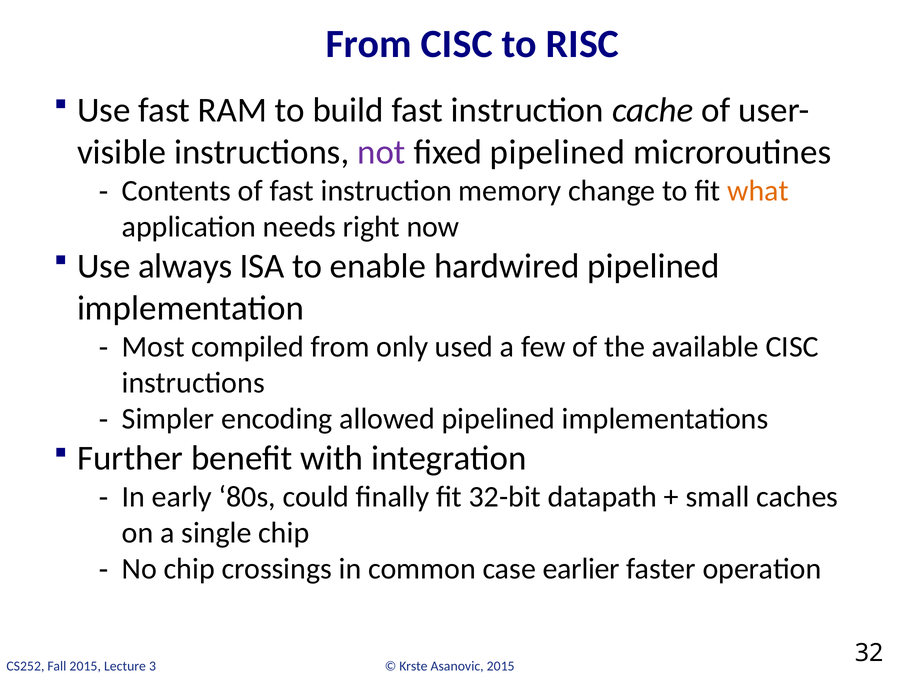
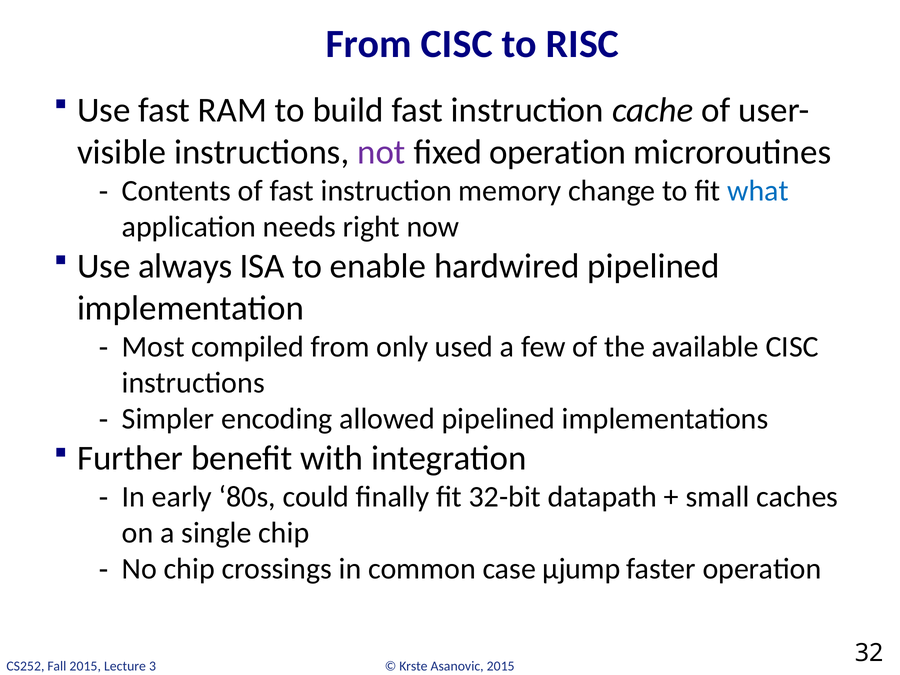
fixed pipelined: pipelined -> operation
what colour: orange -> blue
earlier: earlier -> µjump
